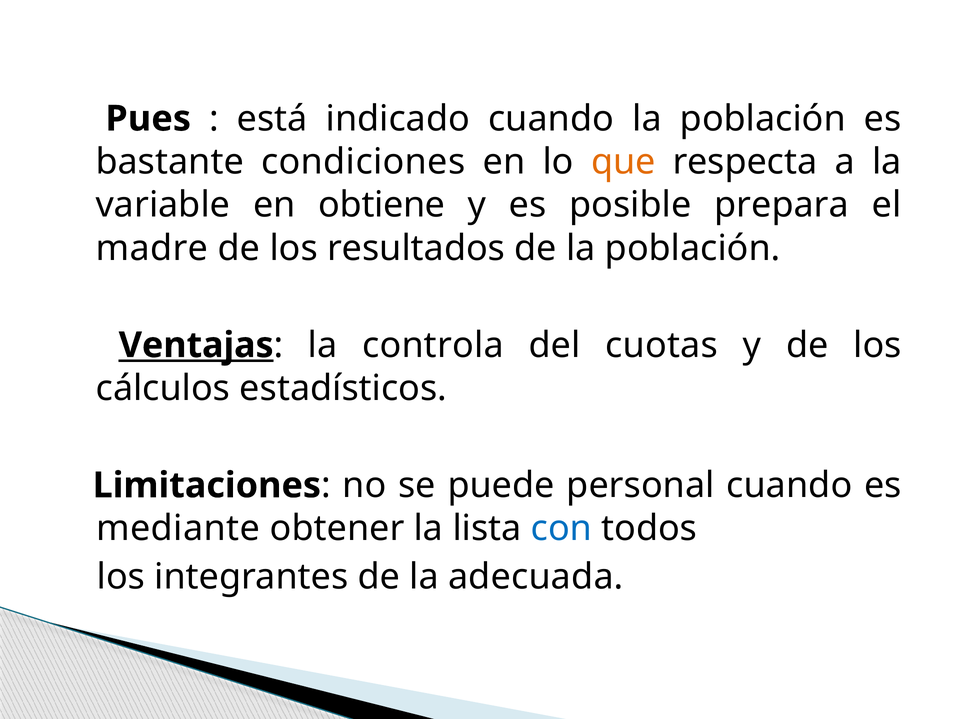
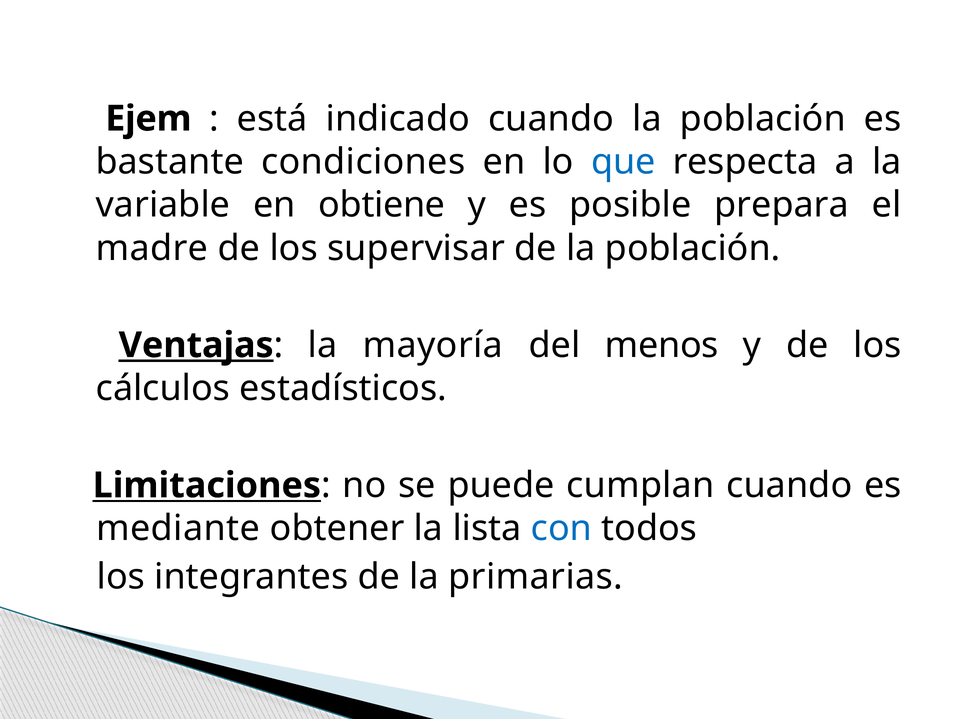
Pues: Pues -> Ejem
que colour: orange -> blue
resultados: resultados -> supervisar
controla: controla -> mayoría
cuotas: cuotas -> menos
Limitaciones underline: none -> present
personal: personal -> cumplan
adecuada: adecuada -> primarias
